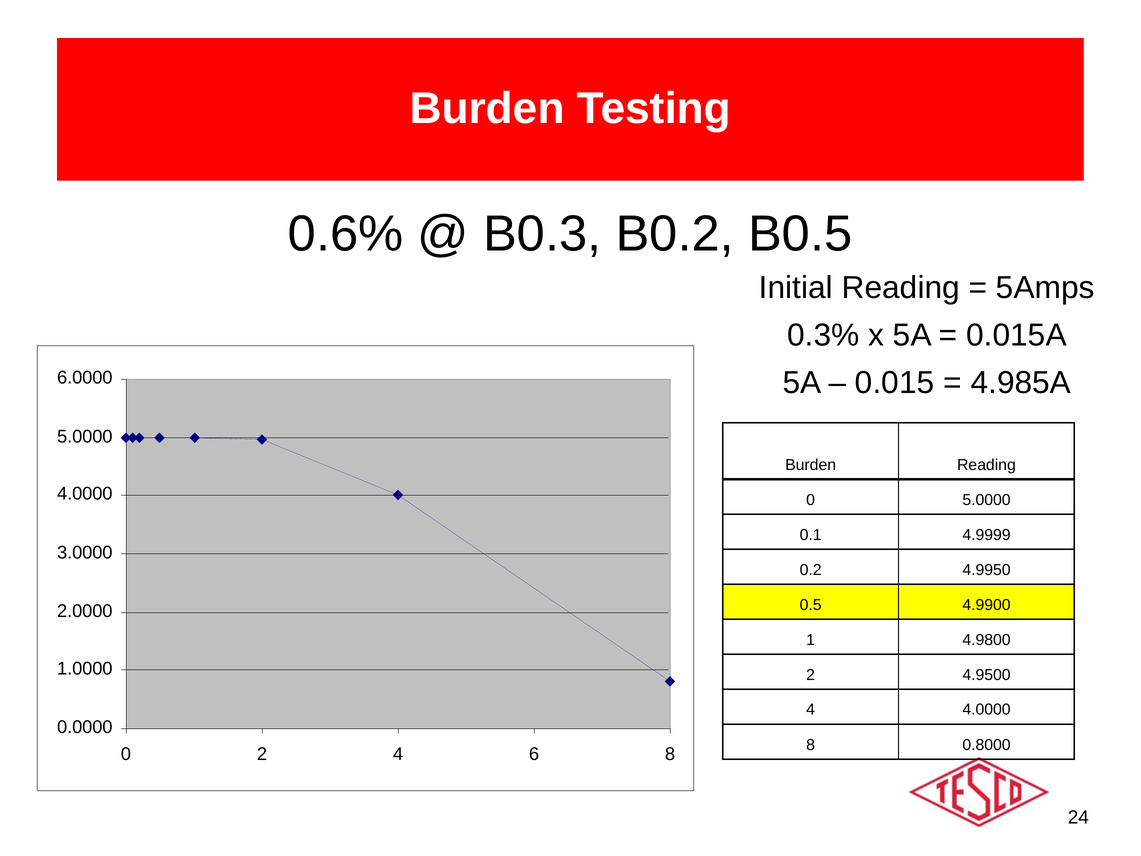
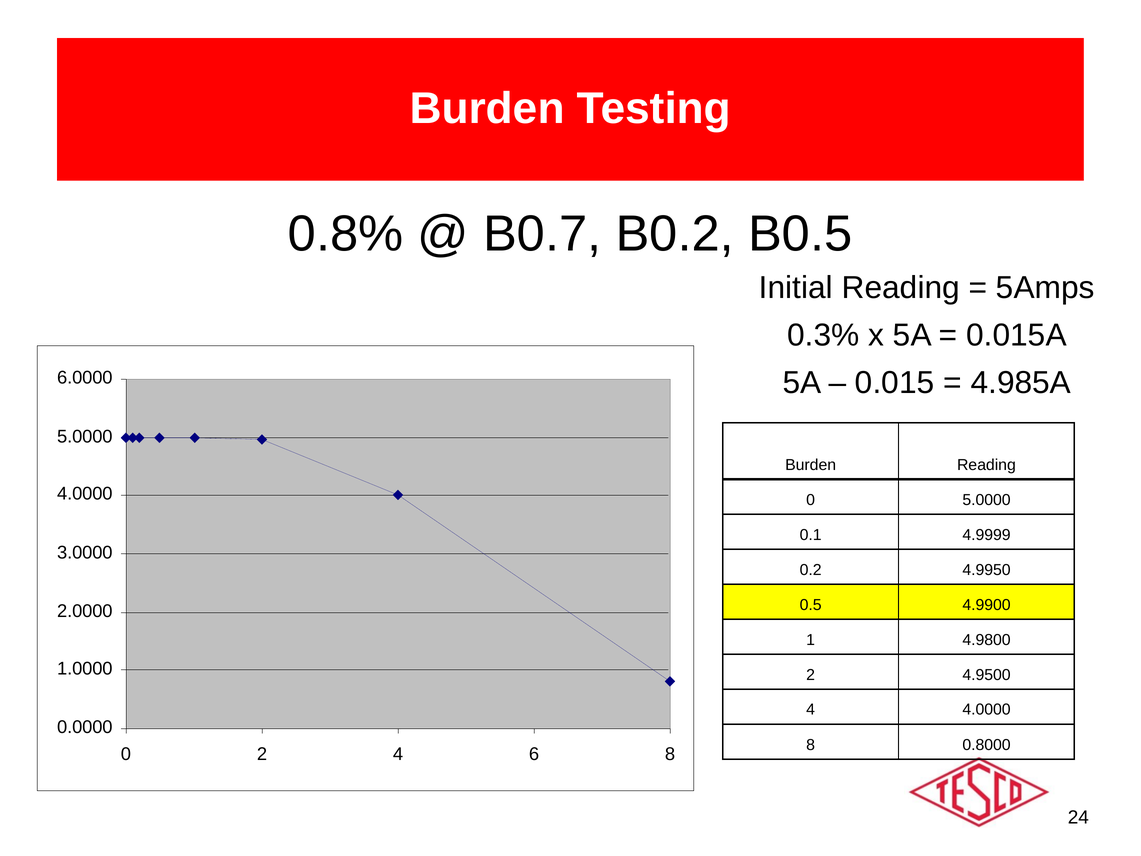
0.6%: 0.6% -> 0.8%
B0.3: B0.3 -> B0.7
